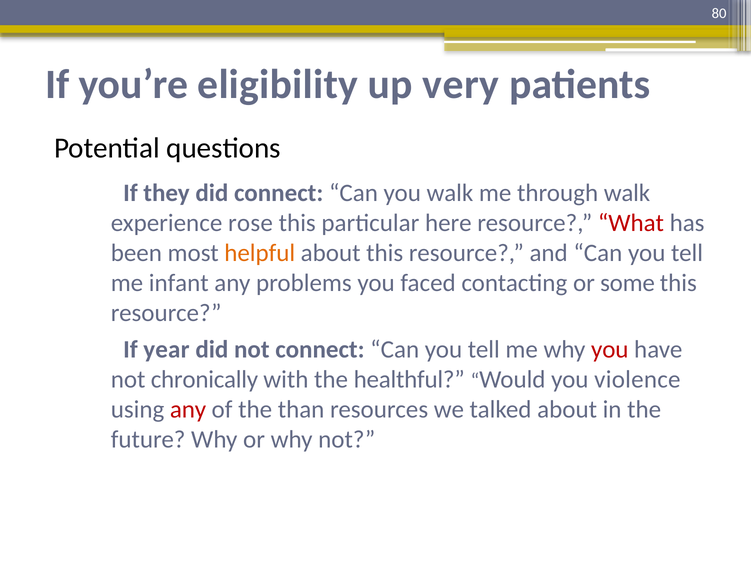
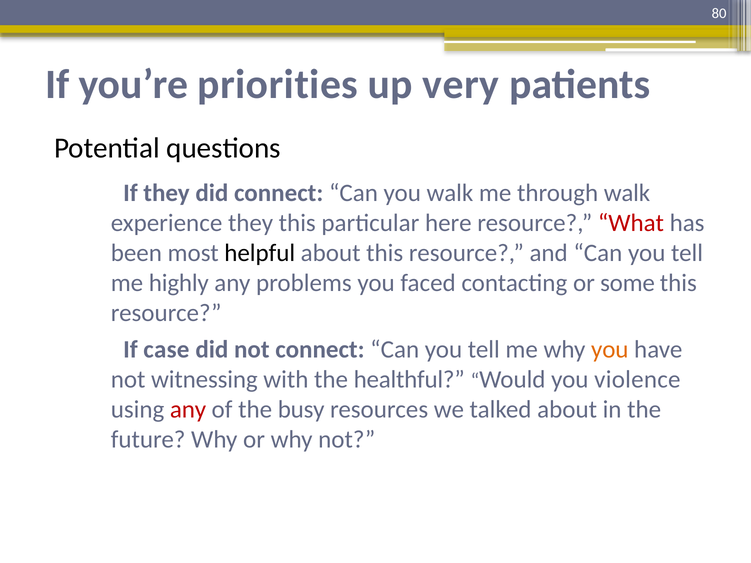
eligibility: eligibility -> priorities
experience rose: rose -> they
helpful colour: orange -> black
infant: infant -> highly
year: year -> case
you at (610, 350) colour: red -> orange
chronically: chronically -> witnessing
than: than -> busy
